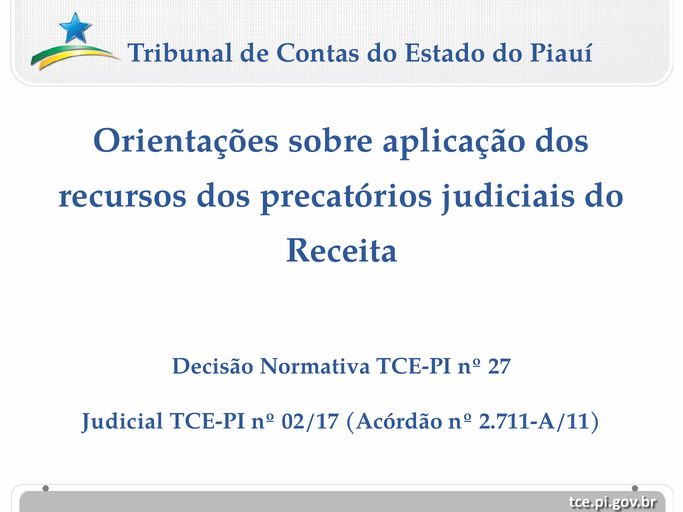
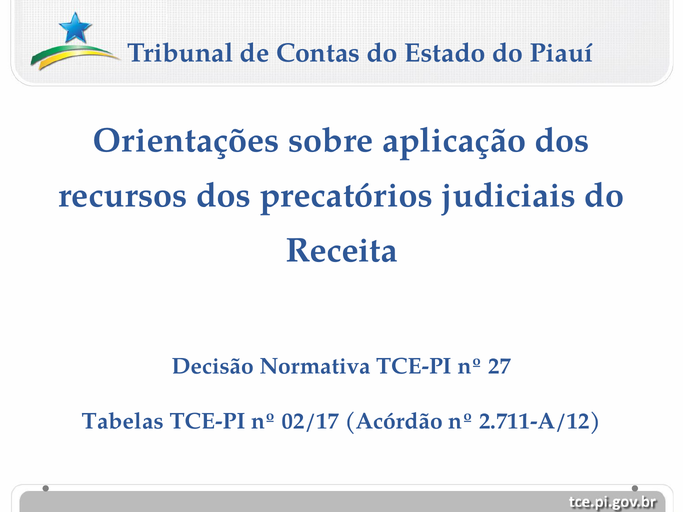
Judicial: Judicial -> Tabelas
2.711-A/11: 2.711-A/11 -> 2.711-A/12
